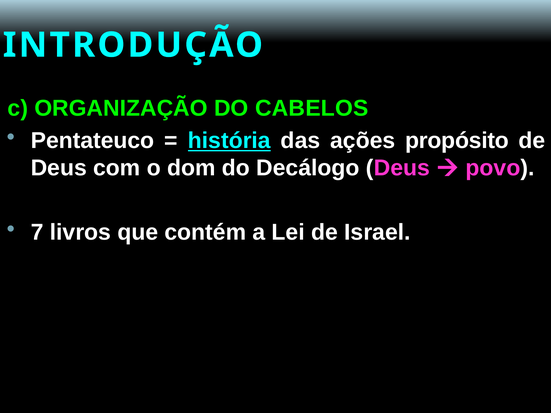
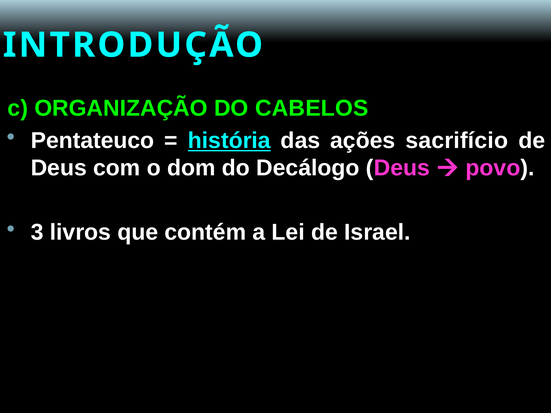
propósito: propósito -> sacrifício
7: 7 -> 3
